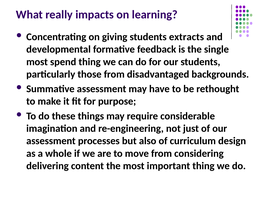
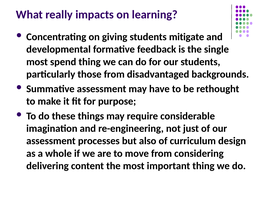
extracts: extracts -> mitigate
